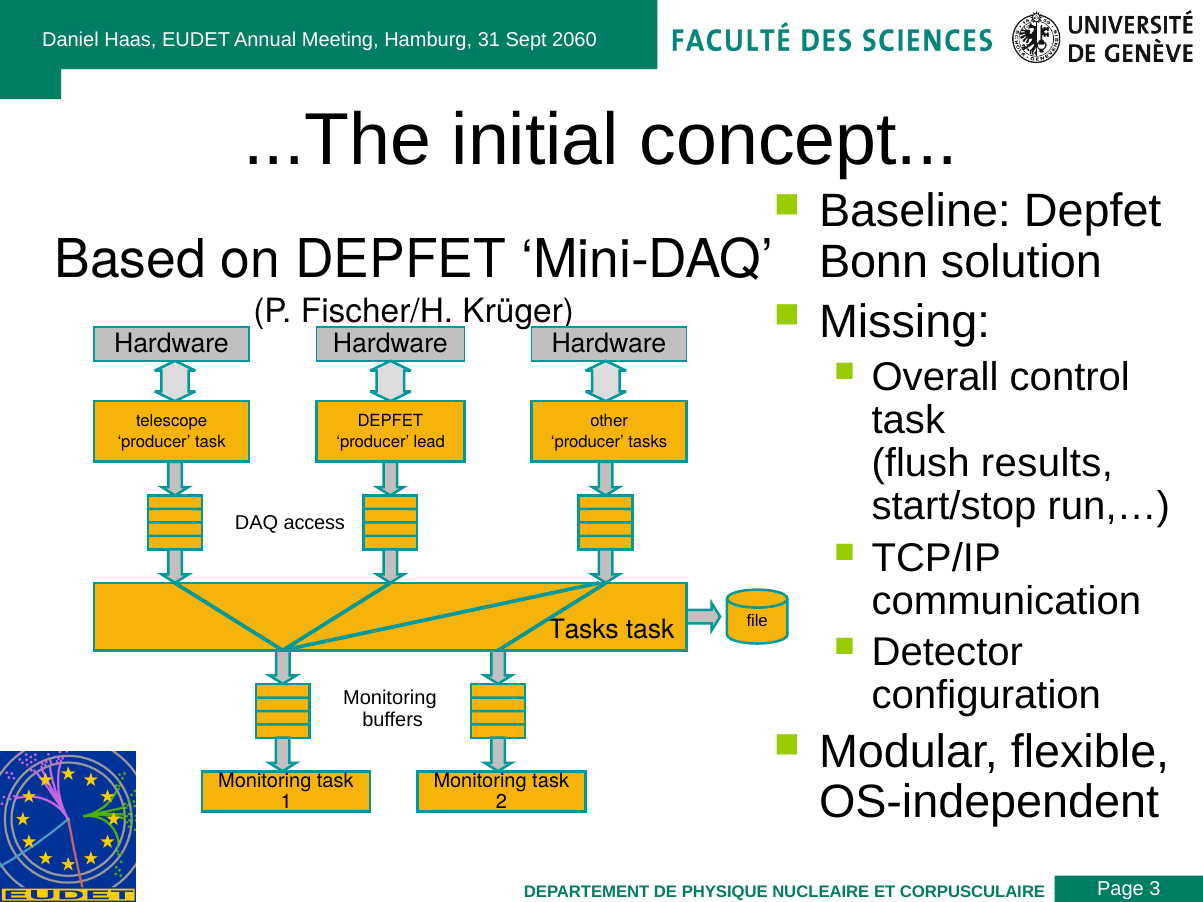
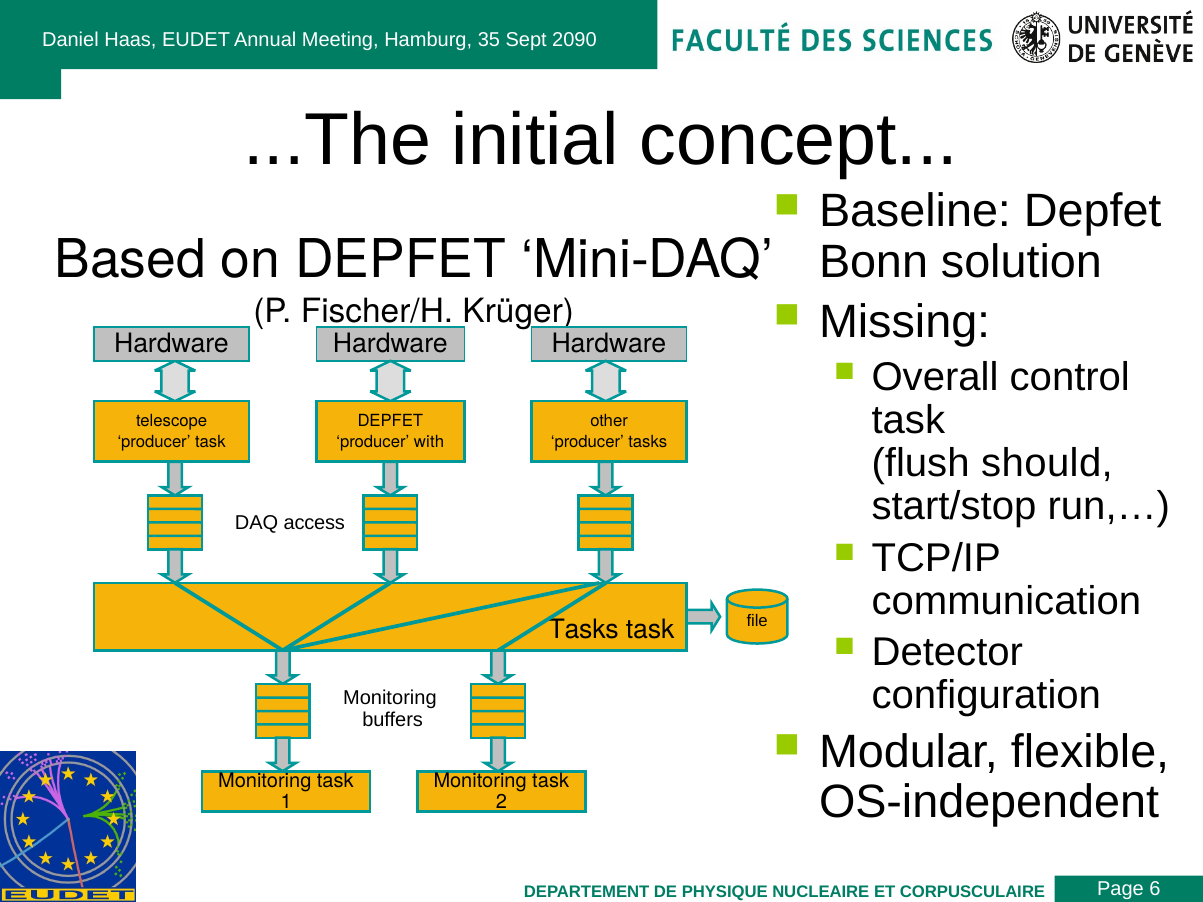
31: 31 -> 35
2060: 2060 -> 2090
lead: lead -> with
results: results -> should
3: 3 -> 6
